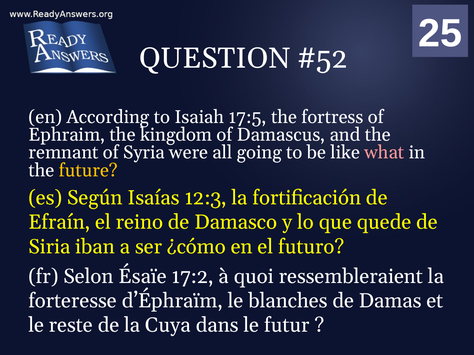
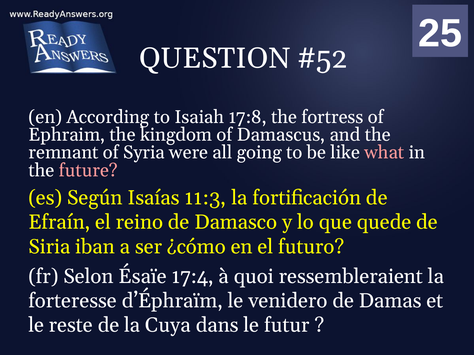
17:5: 17:5 -> 17:8
future colour: yellow -> pink
12:3: 12:3 -> 11:3
17:2: 17:2 -> 17:4
blanches: blanches -> venidero
